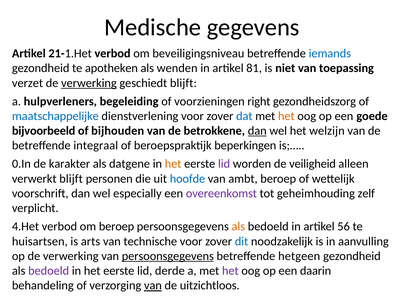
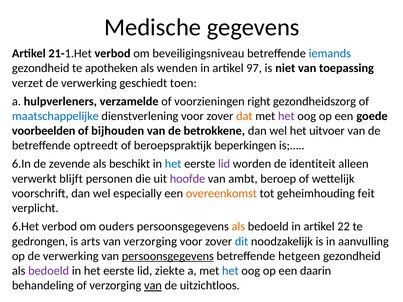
81: 81 -> 97
verwerking at (89, 83) underline: present -> none
geschiedt blijft: blijft -> toen
begeleiding: begeleiding -> verzamelde
dat colour: blue -> orange
het at (286, 116) colour: orange -> purple
bijvoorbeeld: bijvoorbeeld -> voorbeelden
dan at (257, 131) underline: present -> none
welzijn: welzijn -> uitvoer
integraal: integraal -> optreedt
0.In: 0.In -> 6.In
karakter: karakter -> zevende
datgene: datgene -> beschikt
het at (173, 164) colour: orange -> blue
veiligheid: veiligheid -> identiteit
hoofde colour: blue -> purple
overeenkomst colour: purple -> orange
zelf: zelf -> feit
4.Het: 4.Het -> 6.Het
om beroep: beroep -> ouders
56: 56 -> 22
huisartsen: huisartsen -> gedrongen
van technische: technische -> verzorging
derde: derde -> ziekte
het at (230, 271) colour: purple -> blue
